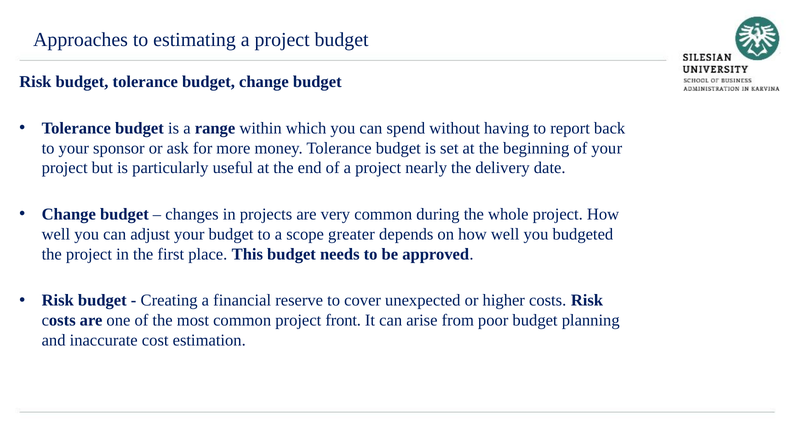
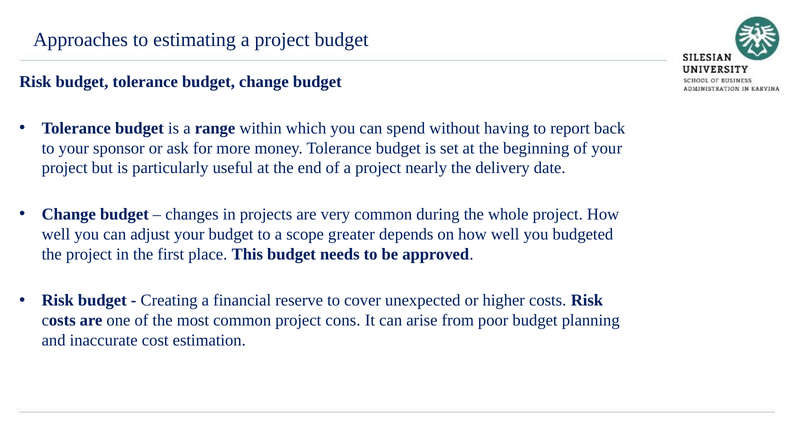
front: front -> cons
